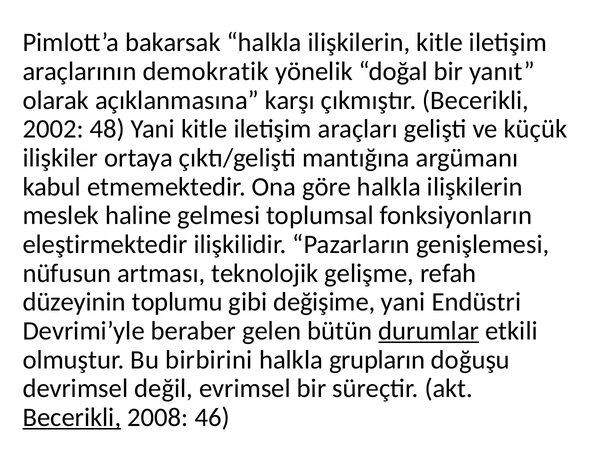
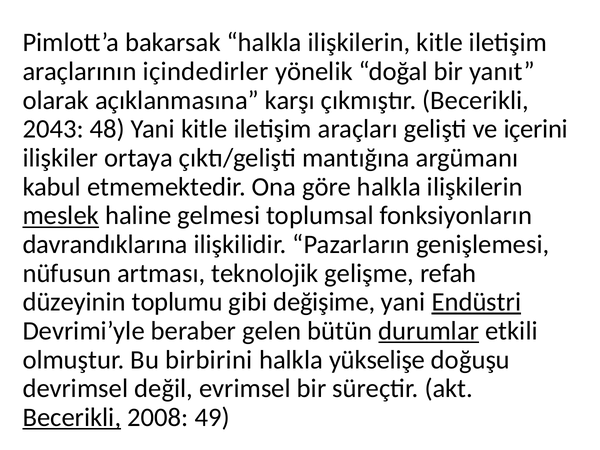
demokratik: demokratik -> içindedirler
2002: 2002 -> 2043
küçük: küçük -> içerini
meslek underline: none -> present
eleştirmektedir: eleştirmektedir -> davrandıklarına
Endüstri underline: none -> present
grupların: grupların -> yükselişe
46: 46 -> 49
